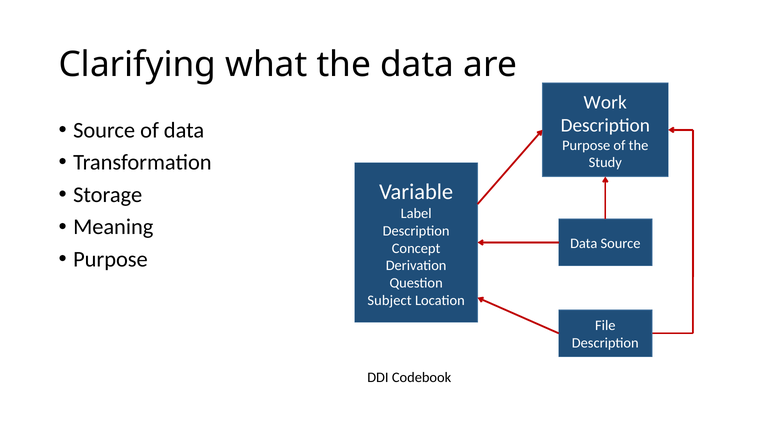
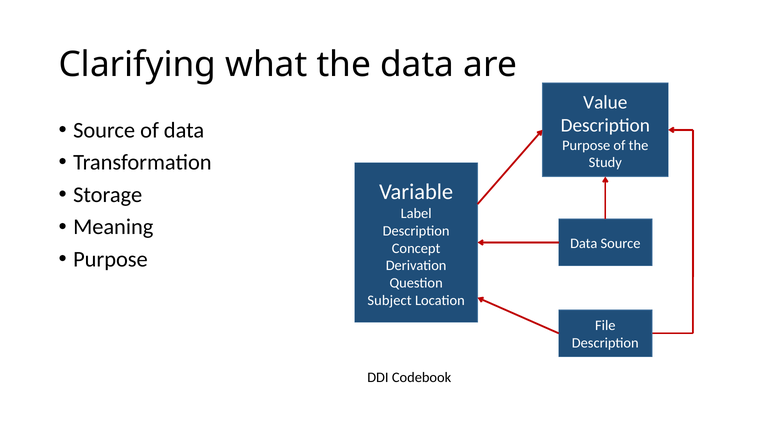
Work: Work -> Value
